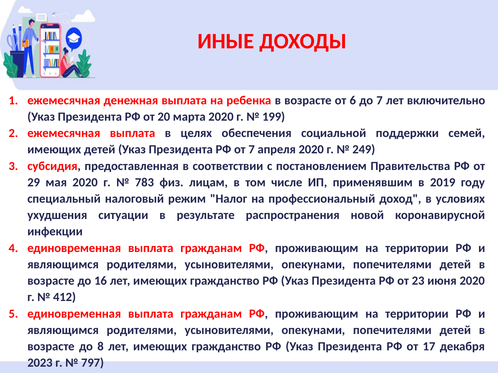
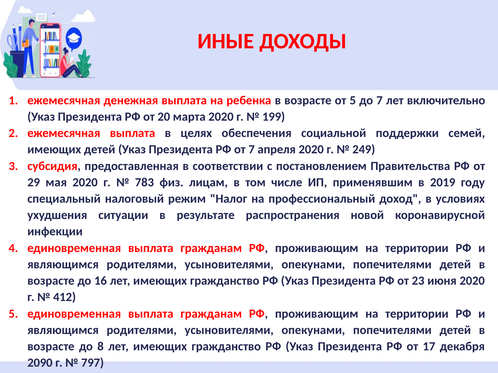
от 6: 6 -> 5
2023: 2023 -> 2090
